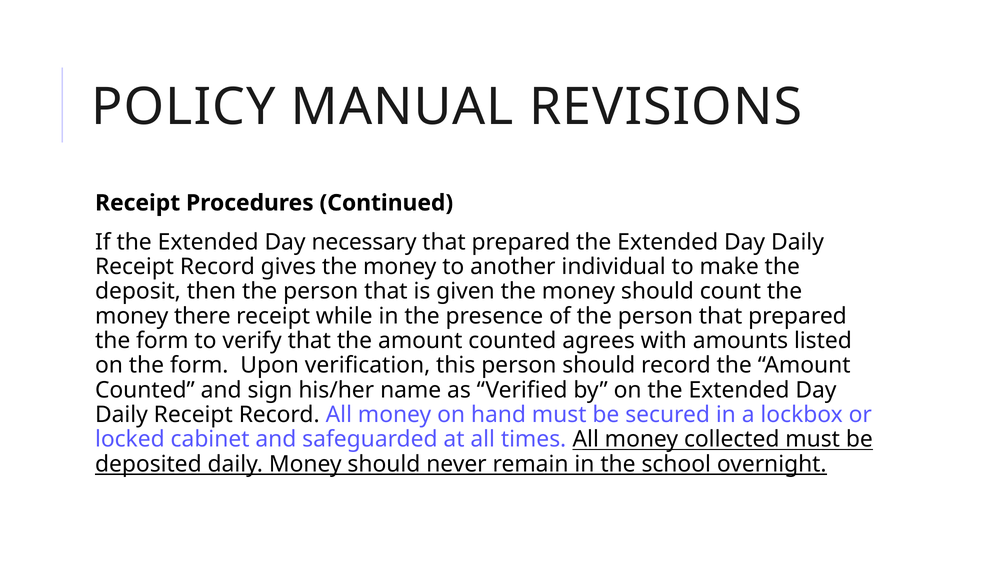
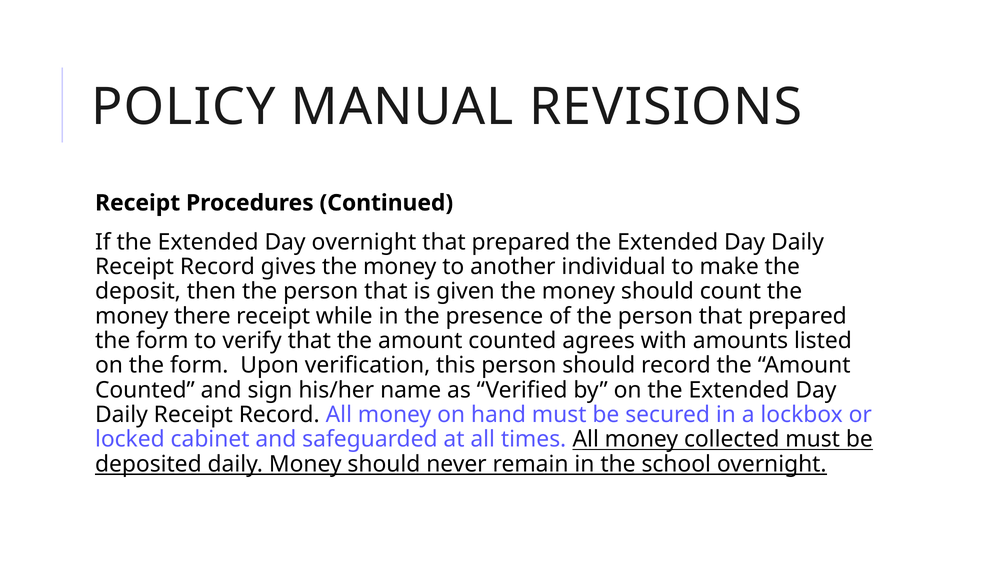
Day necessary: necessary -> overnight
